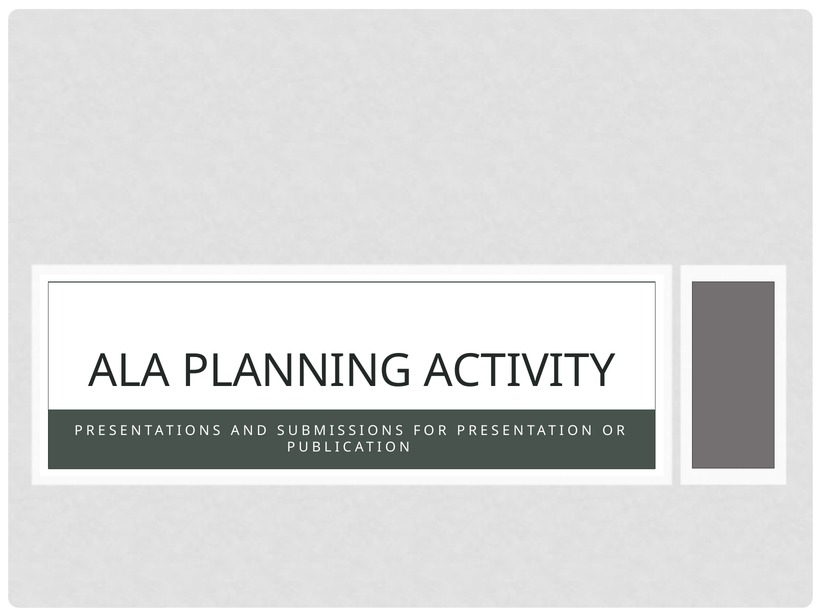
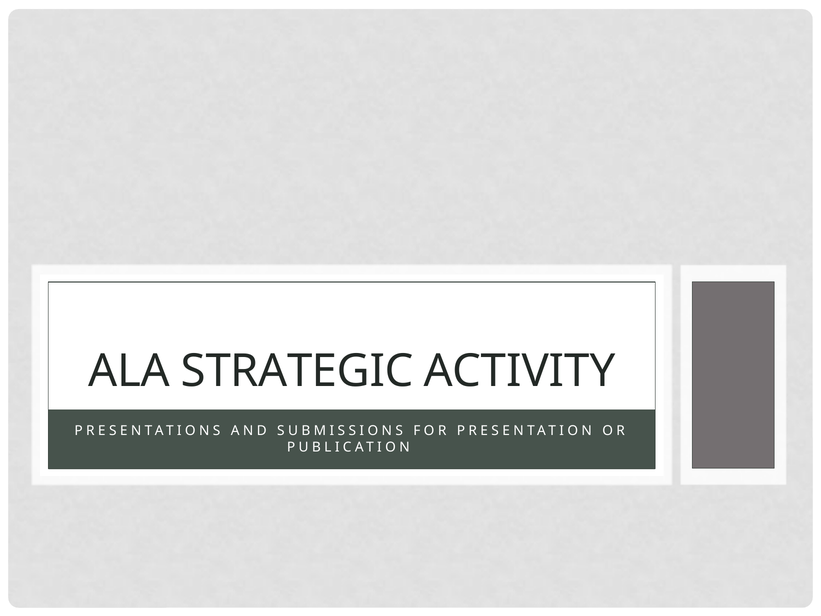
PLANNING: PLANNING -> STRATEGIC
